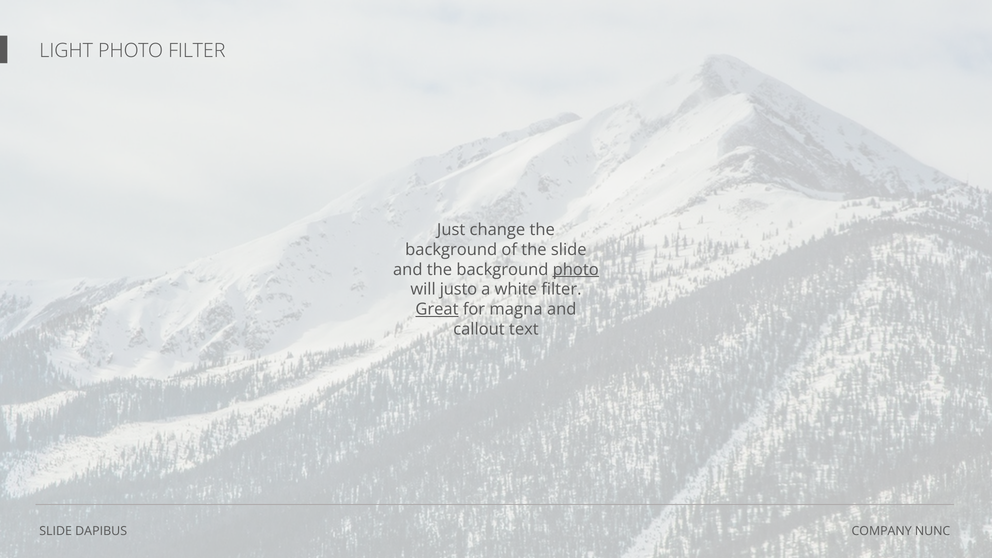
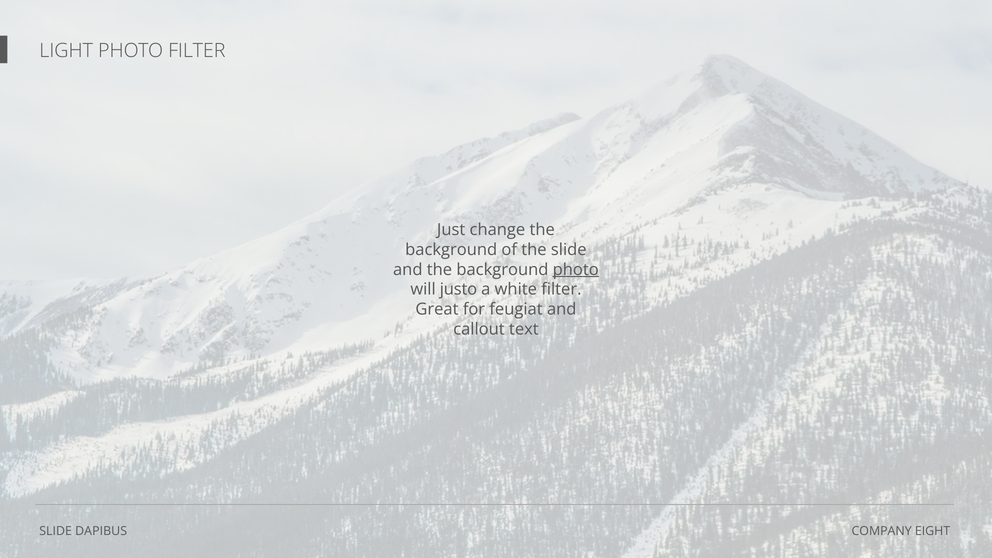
Great underline: present -> none
magna: magna -> feugiat
NUNC: NUNC -> EIGHT
